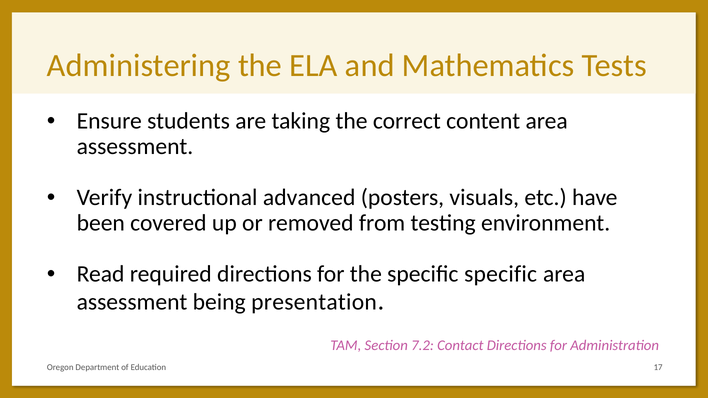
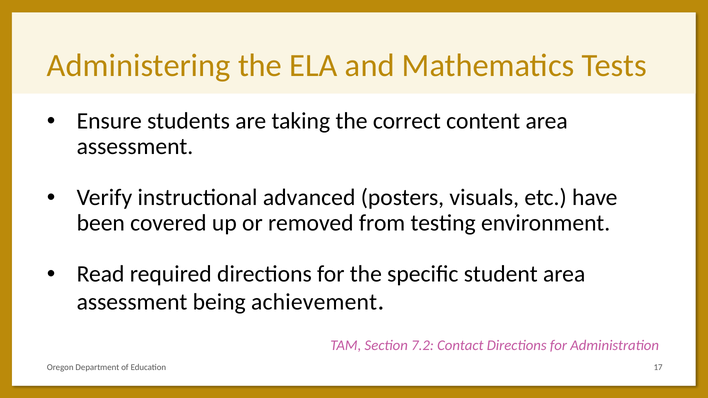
specific specific: specific -> student
presentation: presentation -> achievement
